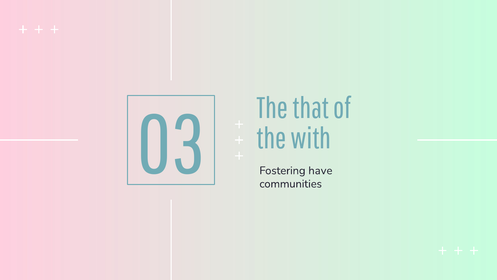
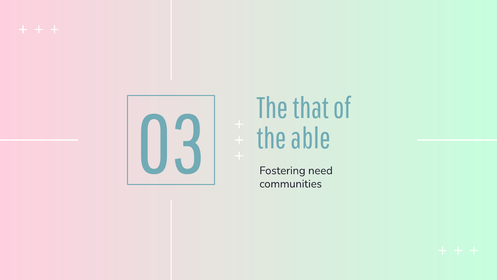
with: with -> able
have: have -> need
